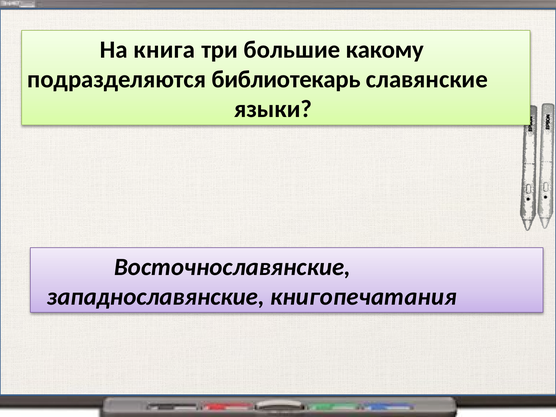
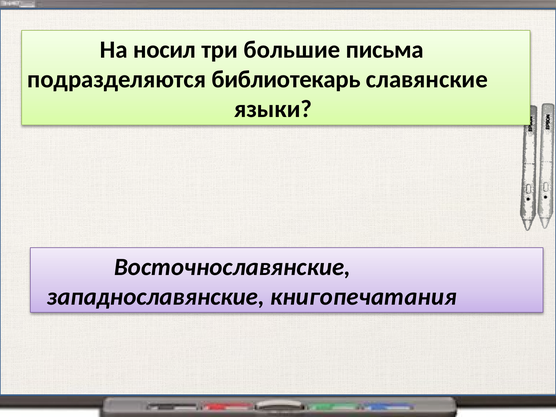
книга: книга -> носил
какому: какому -> письма
